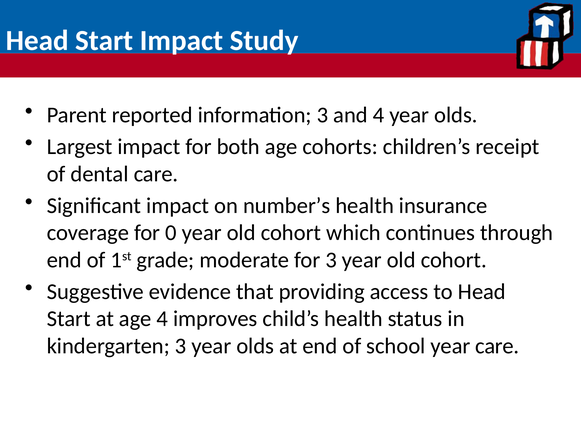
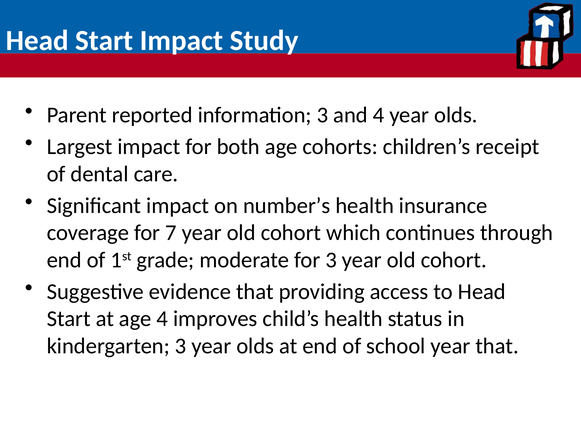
0: 0 -> 7
year care: care -> that
